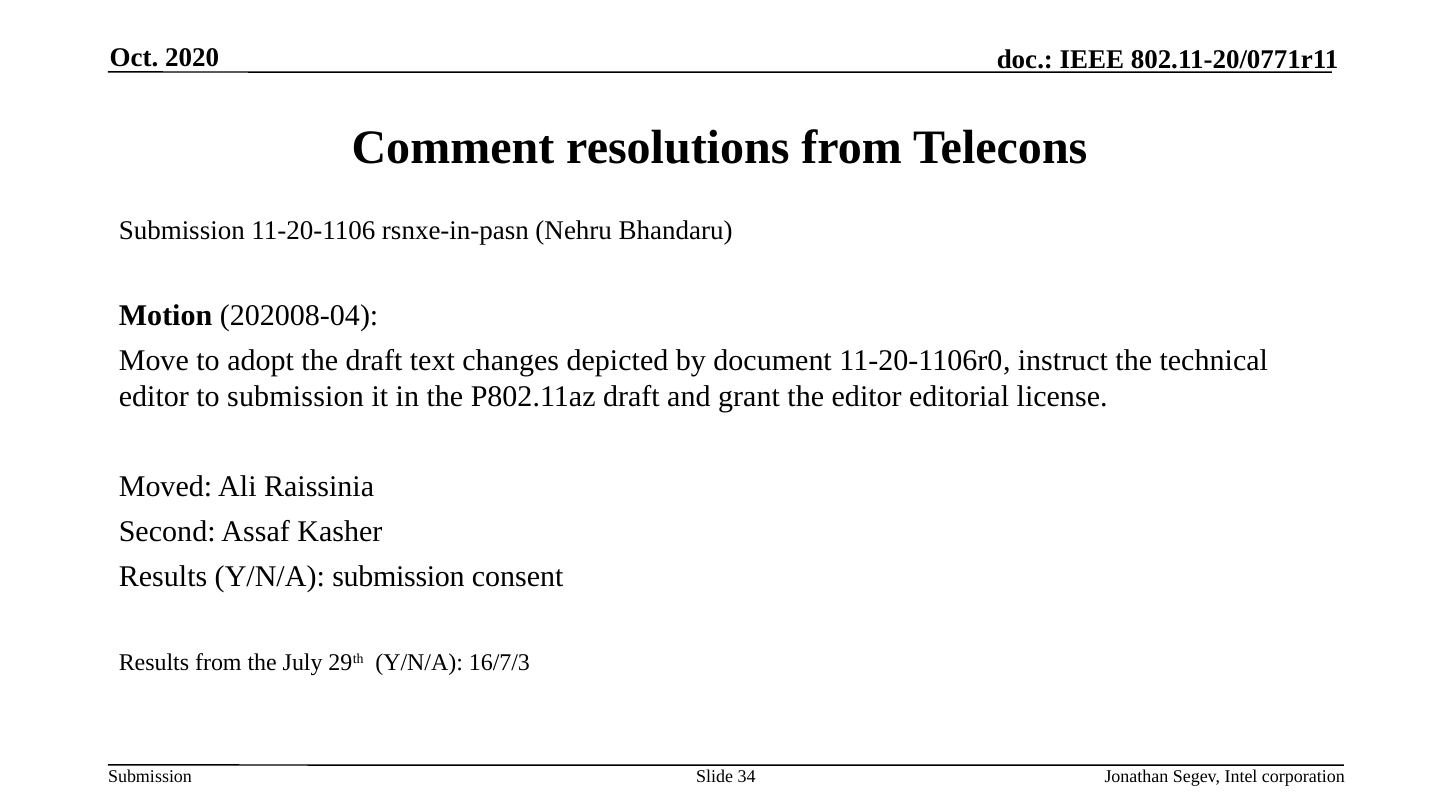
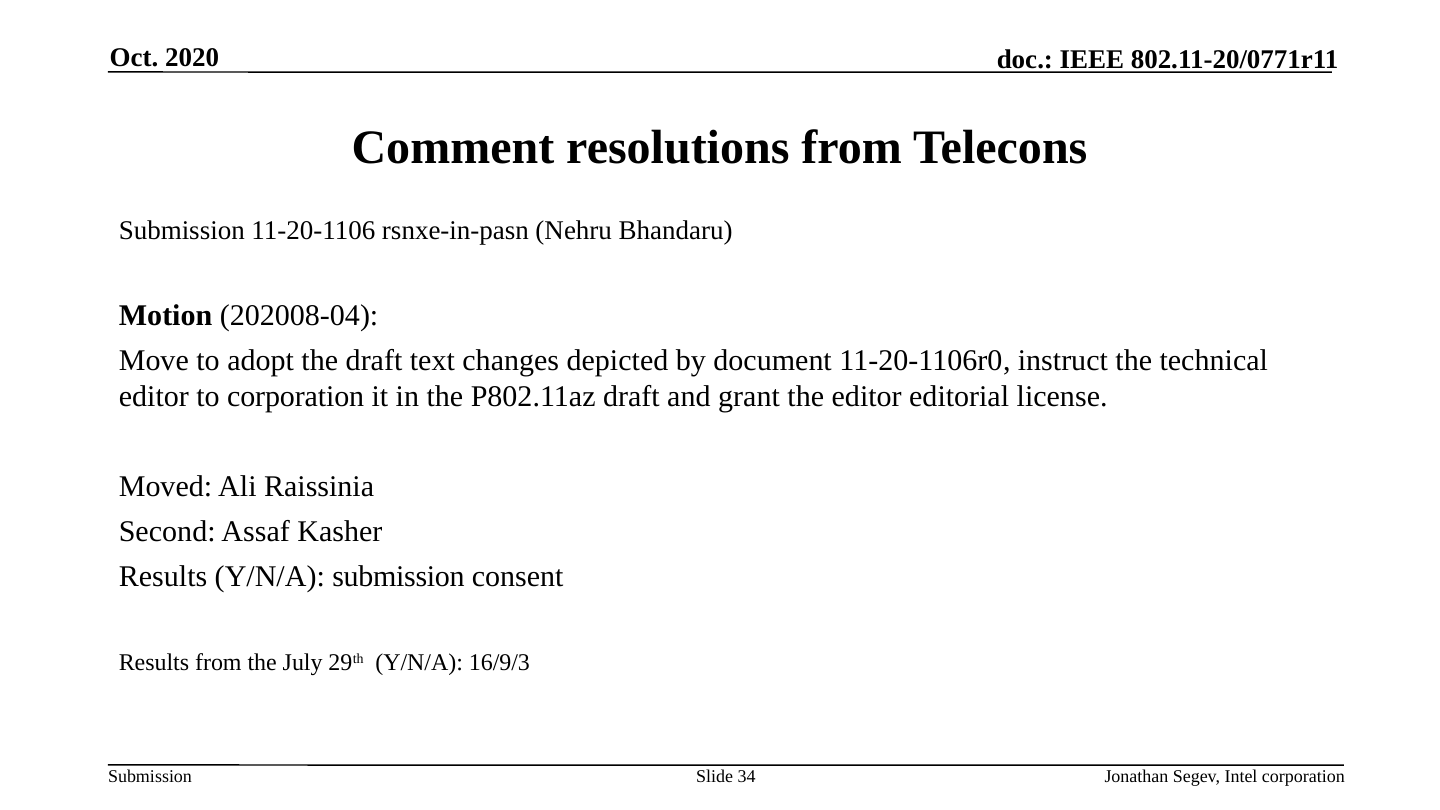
to submission: submission -> corporation
16/7/3: 16/7/3 -> 16/9/3
